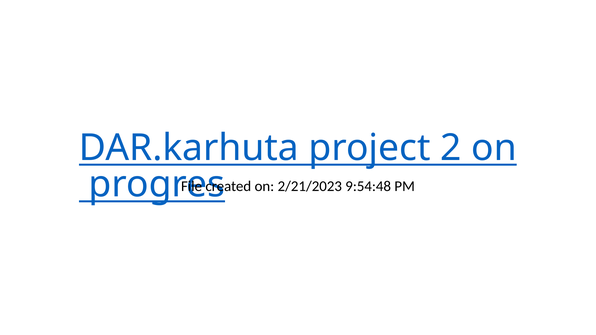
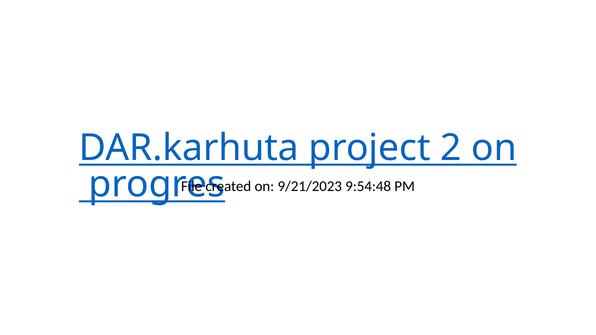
2/21/2023: 2/21/2023 -> 9/21/2023
